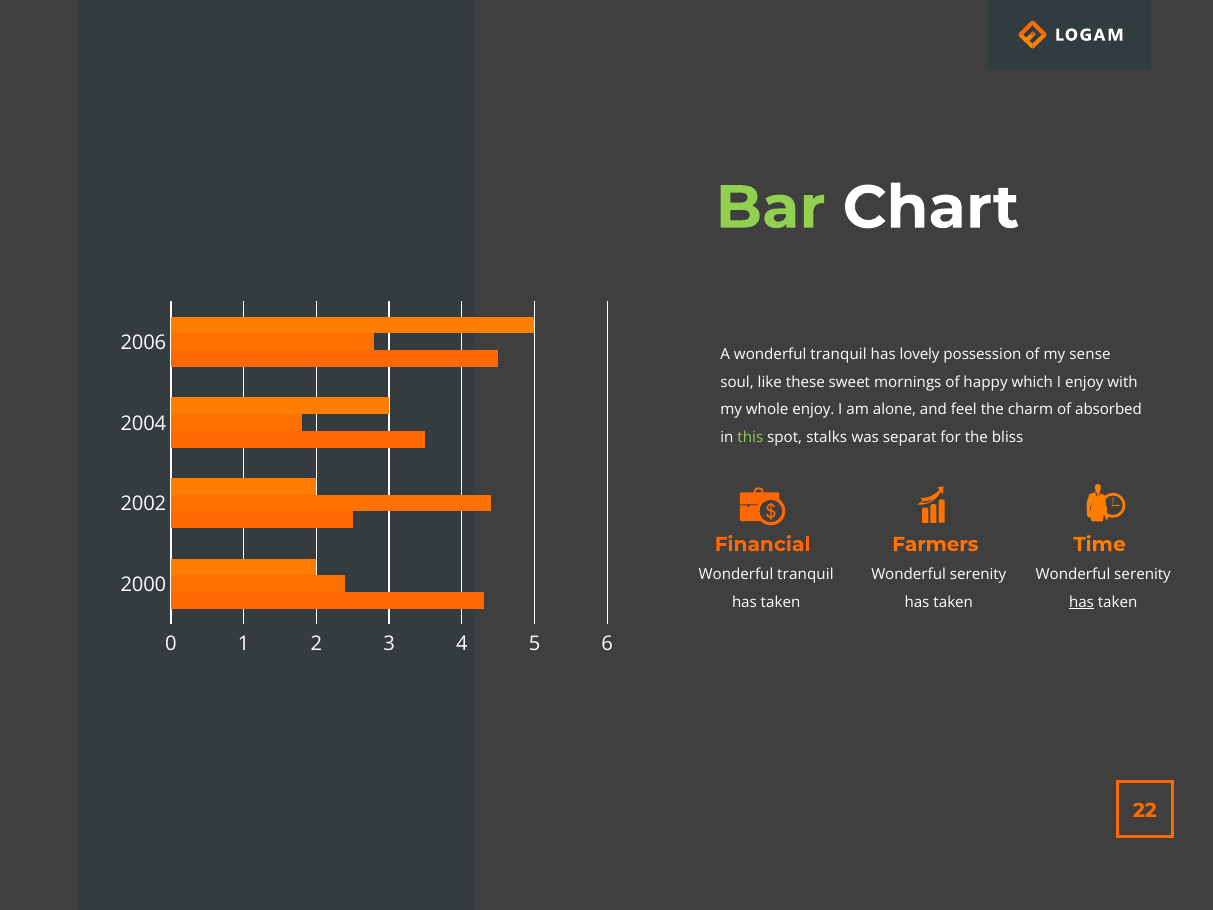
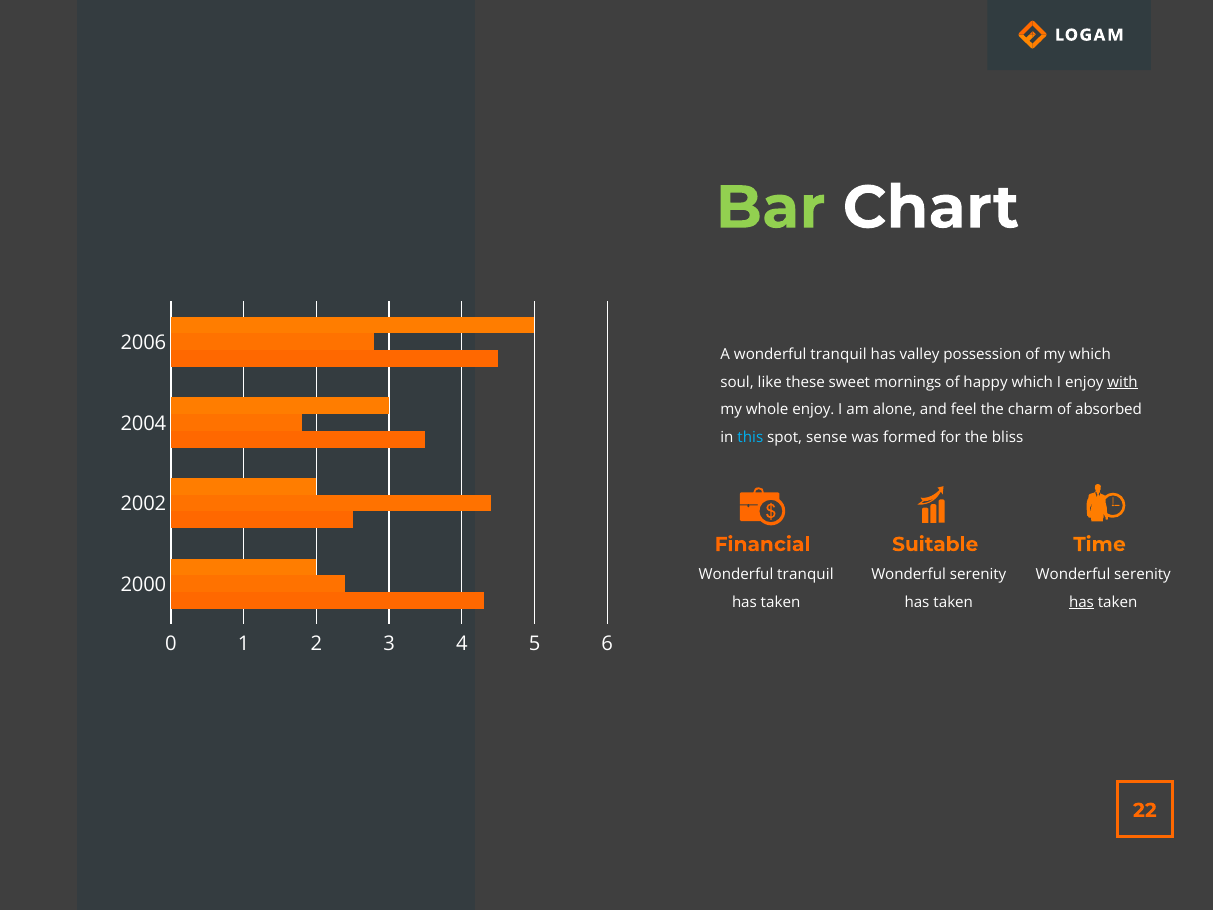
lovely: lovely -> valley
my sense: sense -> which
with underline: none -> present
this colour: light green -> light blue
stalks: stalks -> sense
separat: separat -> formed
Farmers: Farmers -> Suitable
